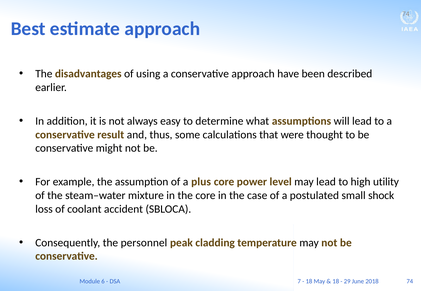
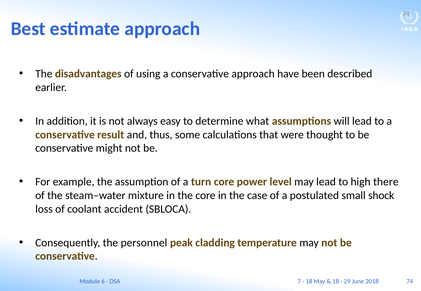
plus: plus -> turn
utility: utility -> there
